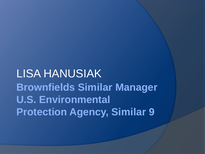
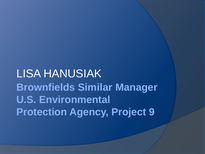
Agency Similar: Similar -> Project
